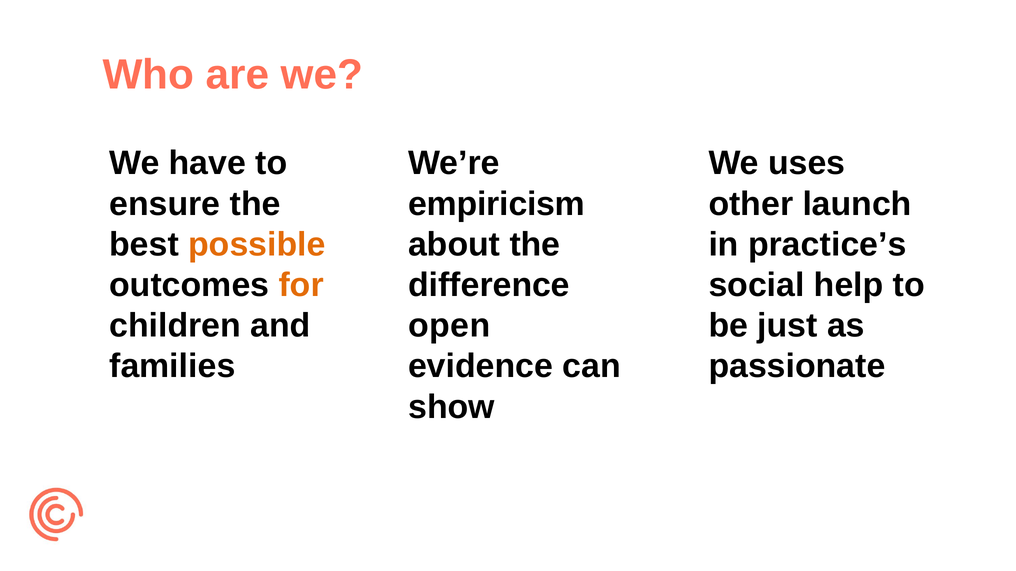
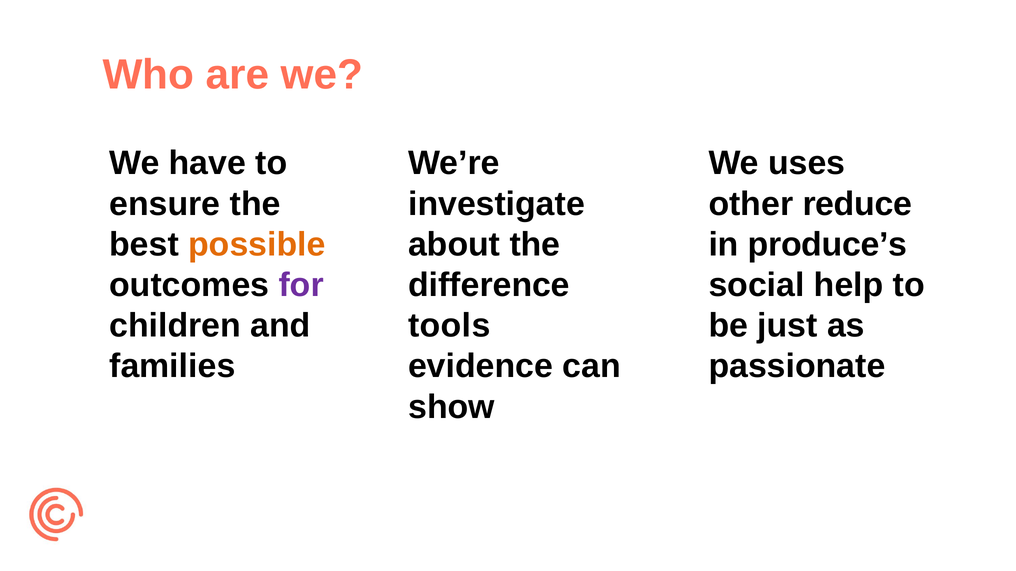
empiricism: empiricism -> investigate
launch: launch -> reduce
practice’s: practice’s -> produce’s
for colour: orange -> purple
open: open -> tools
